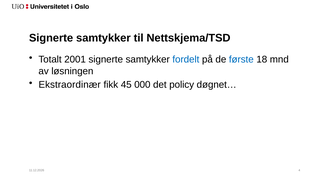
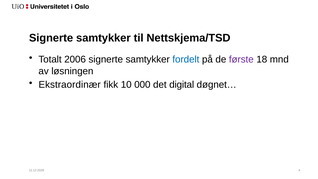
2001: 2001 -> 2006
første colour: blue -> purple
45: 45 -> 10
policy: policy -> digital
